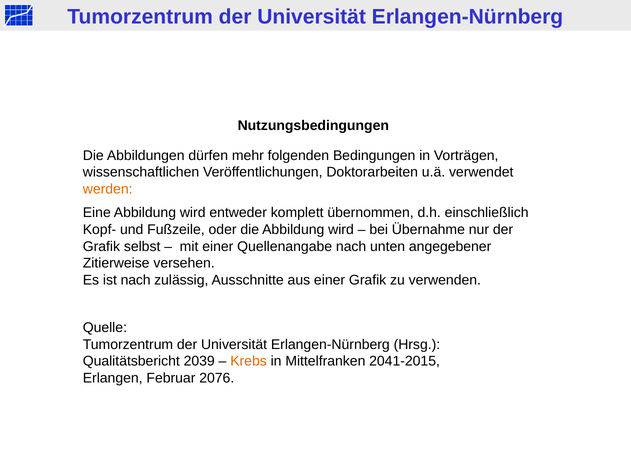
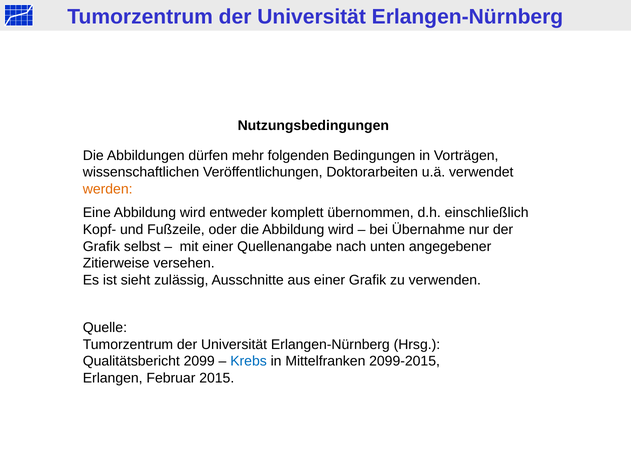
ist nach: nach -> sieht
2039: 2039 -> 2099
Krebs colour: orange -> blue
2041-2015: 2041-2015 -> 2099-2015
2076: 2076 -> 2015
